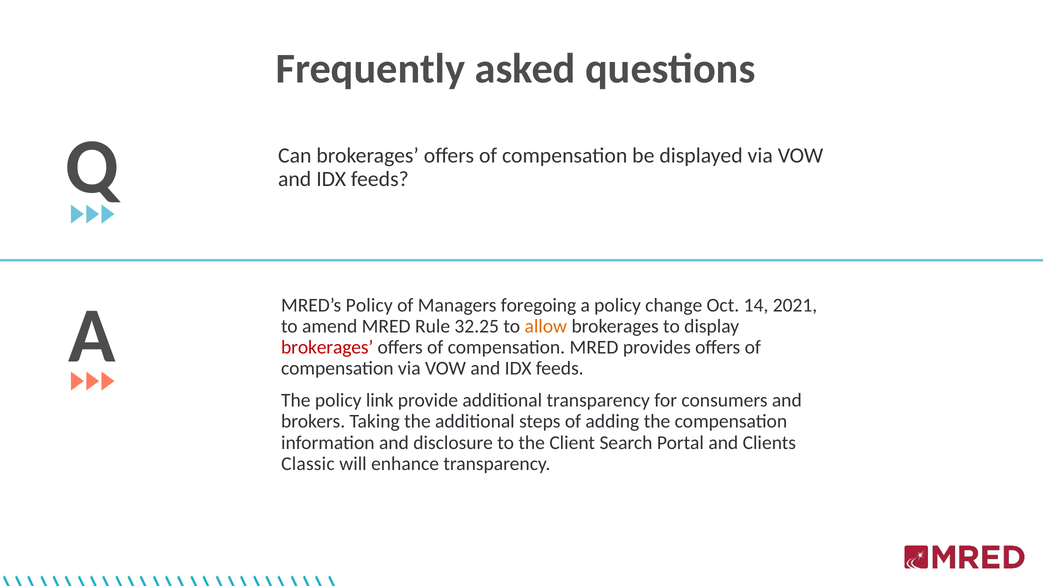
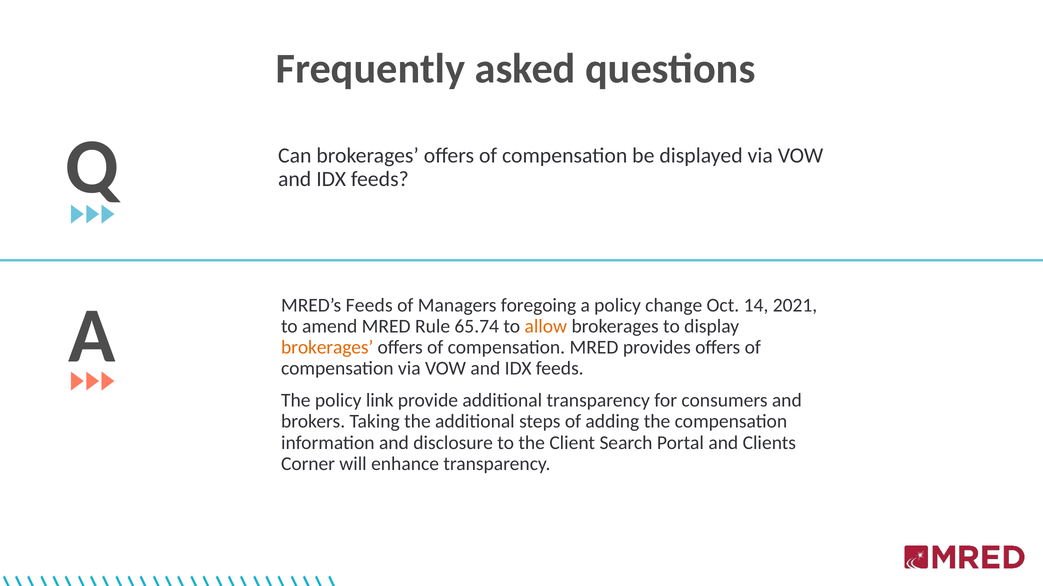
MRED’s Policy: Policy -> Feeds
32.25: 32.25 -> 65.74
brokerages at (327, 348) colour: red -> orange
Classic: Classic -> Corner
